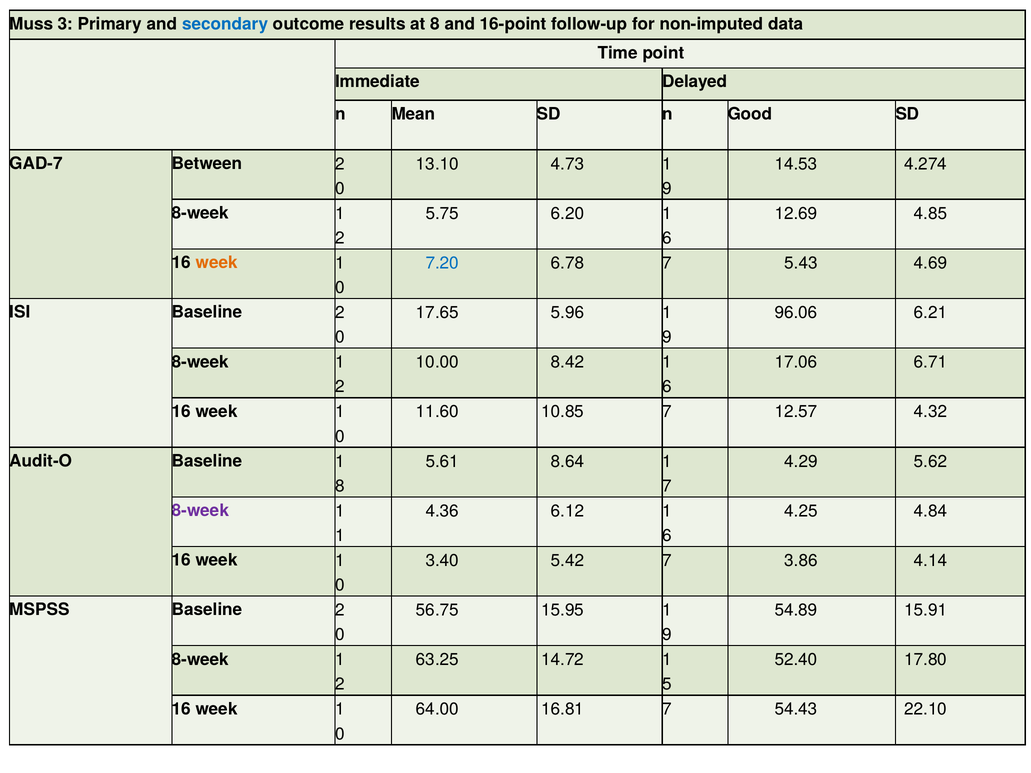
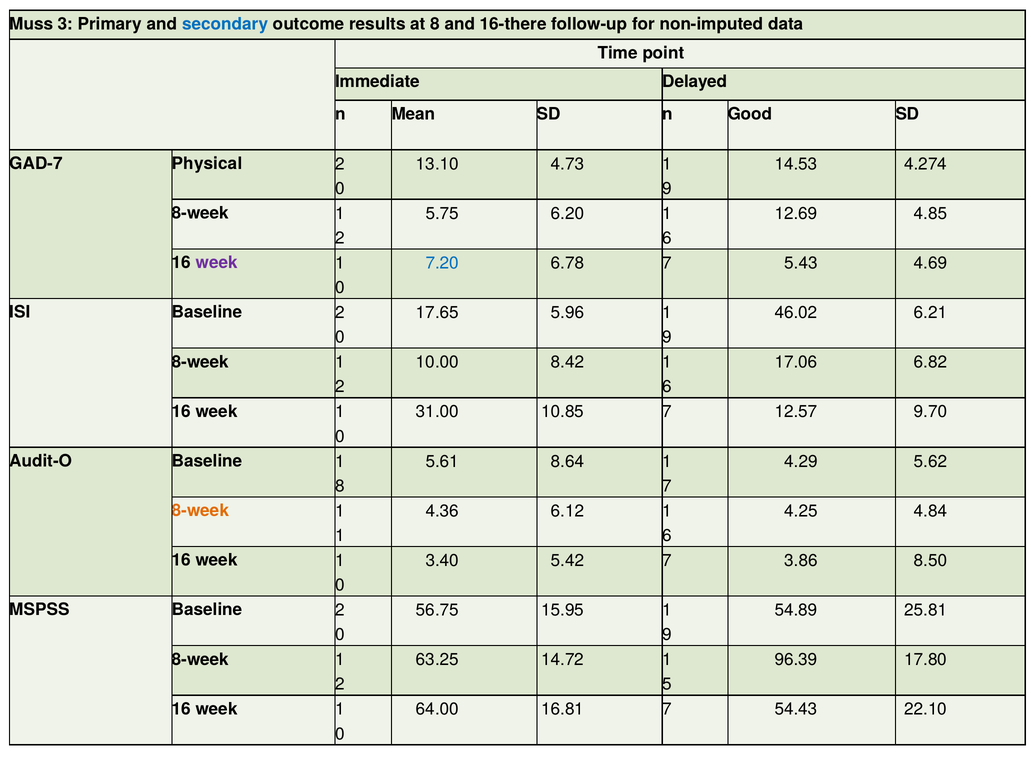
16-point: 16-point -> 16-there
Between: Between -> Physical
week at (217, 263) colour: orange -> purple
96.06: 96.06 -> 46.02
6.71: 6.71 -> 6.82
11.60: 11.60 -> 31.00
4.32: 4.32 -> 9.70
8-week at (201, 511) colour: purple -> orange
4.14: 4.14 -> 8.50
15.91: 15.91 -> 25.81
52.40: 52.40 -> 96.39
